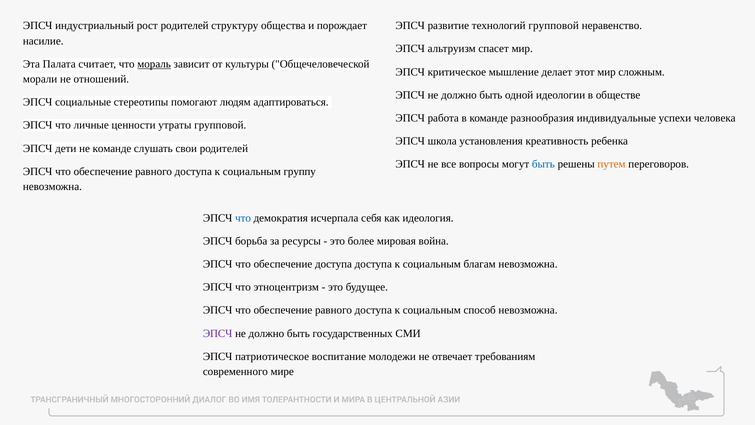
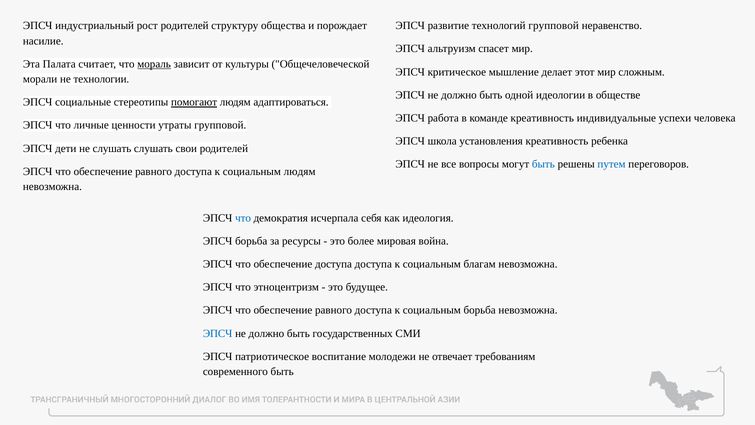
отношений: отношений -> технологии
помогают underline: none -> present
команде разнообразия: разнообразия -> креативность
не команде: команде -> слушать
путем colour: orange -> blue
социальным группу: группу -> людям
социальным способ: способ -> борьба
ЭПСЧ at (218, 333) colour: purple -> blue
современного мире: мире -> быть
